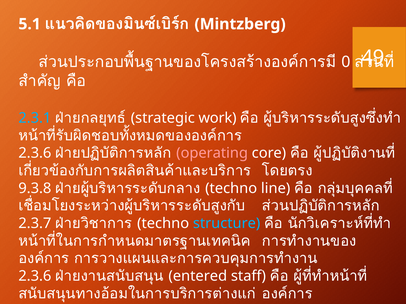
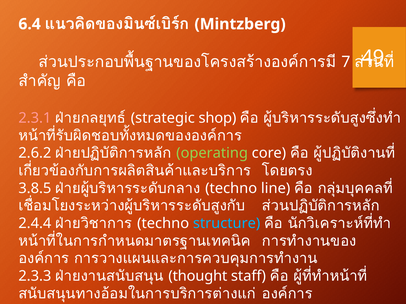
5.1: 5.1 -> 6.4
0: 0 -> 7
2.3.1 colour: light blue -> pink
work: work -> shop
2.3.6 at (35, 153): 2.3.6 -> 2.6.2
operating colour: pink -> light green
9.3.8: 9.3.8 -> 3.8.5
2.3.7: 2.3.7 -> 2.4.4
2.3.6 at (35, 276): 2.3.6 -> 2.3.3
entered: entered -> thought
